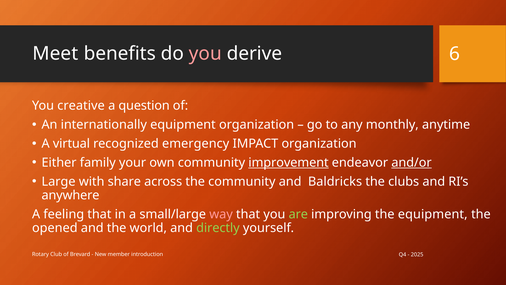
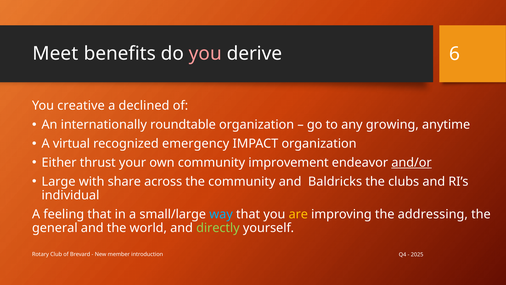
question: question -> declined
internationally equipment: equipment -> roundtable
monthly: monthly -> growing
family: family -> thrust
improvement underline: present -> none
anywhere: anywhere -> individual
way colour: pink -> light blue
are colour: light green -> yellow
the equipment: equipment -> addressing
opened: opened -> general
